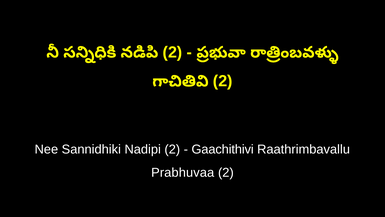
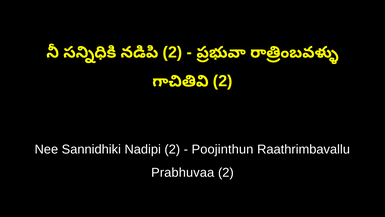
Gaachithivi: Gaachithivi -> Poojinthun
